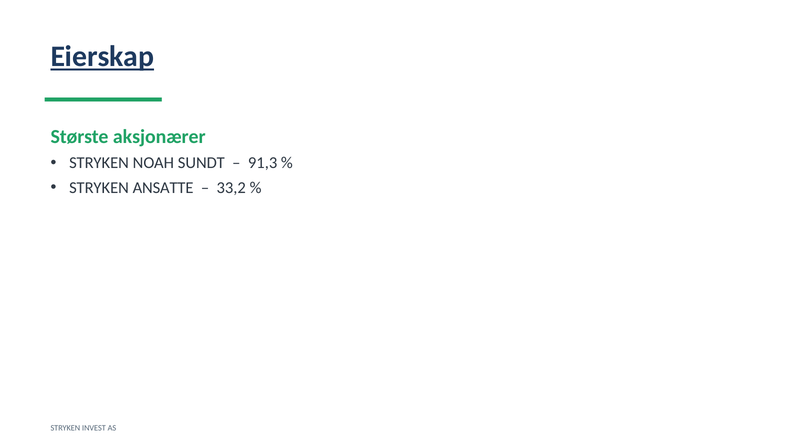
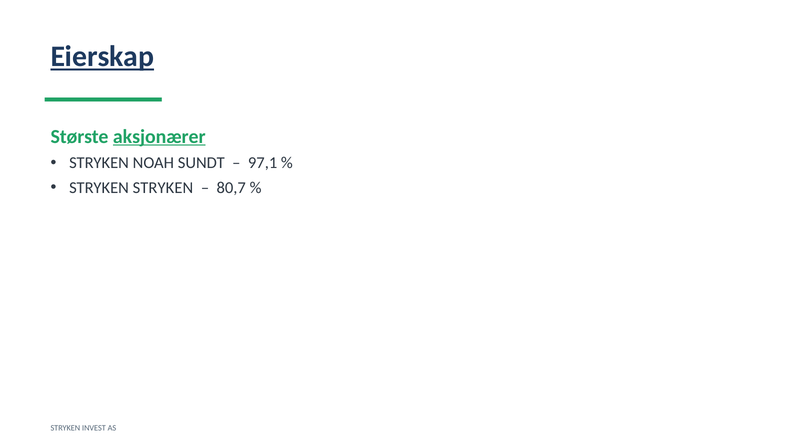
aksjonærer underline: none -> present
91,3: 91,3 -> 97,1
STRYKEN ANSATTE: ANSATTE -> STRYKEN
33,2: 33,2 -> 80,7
